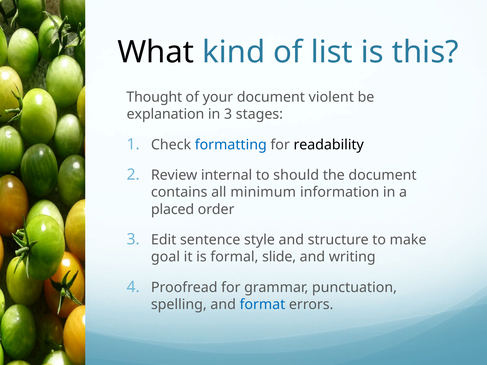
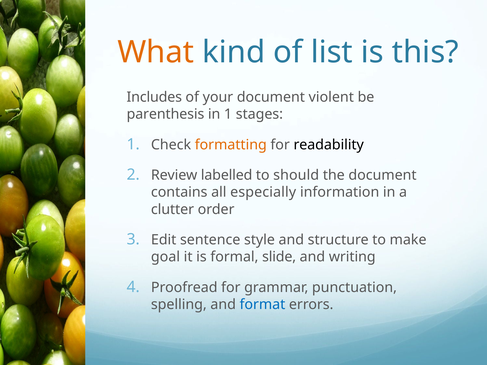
What colour: black -> orange
Thought: Thought -> Includes
explanation: explanation -> parenthesis
in 3: 3 -> 1
formatting colour: blue -> orange
internal: internal -> labelled
minimum: minimum -> especially
placed: placed -> clutter
